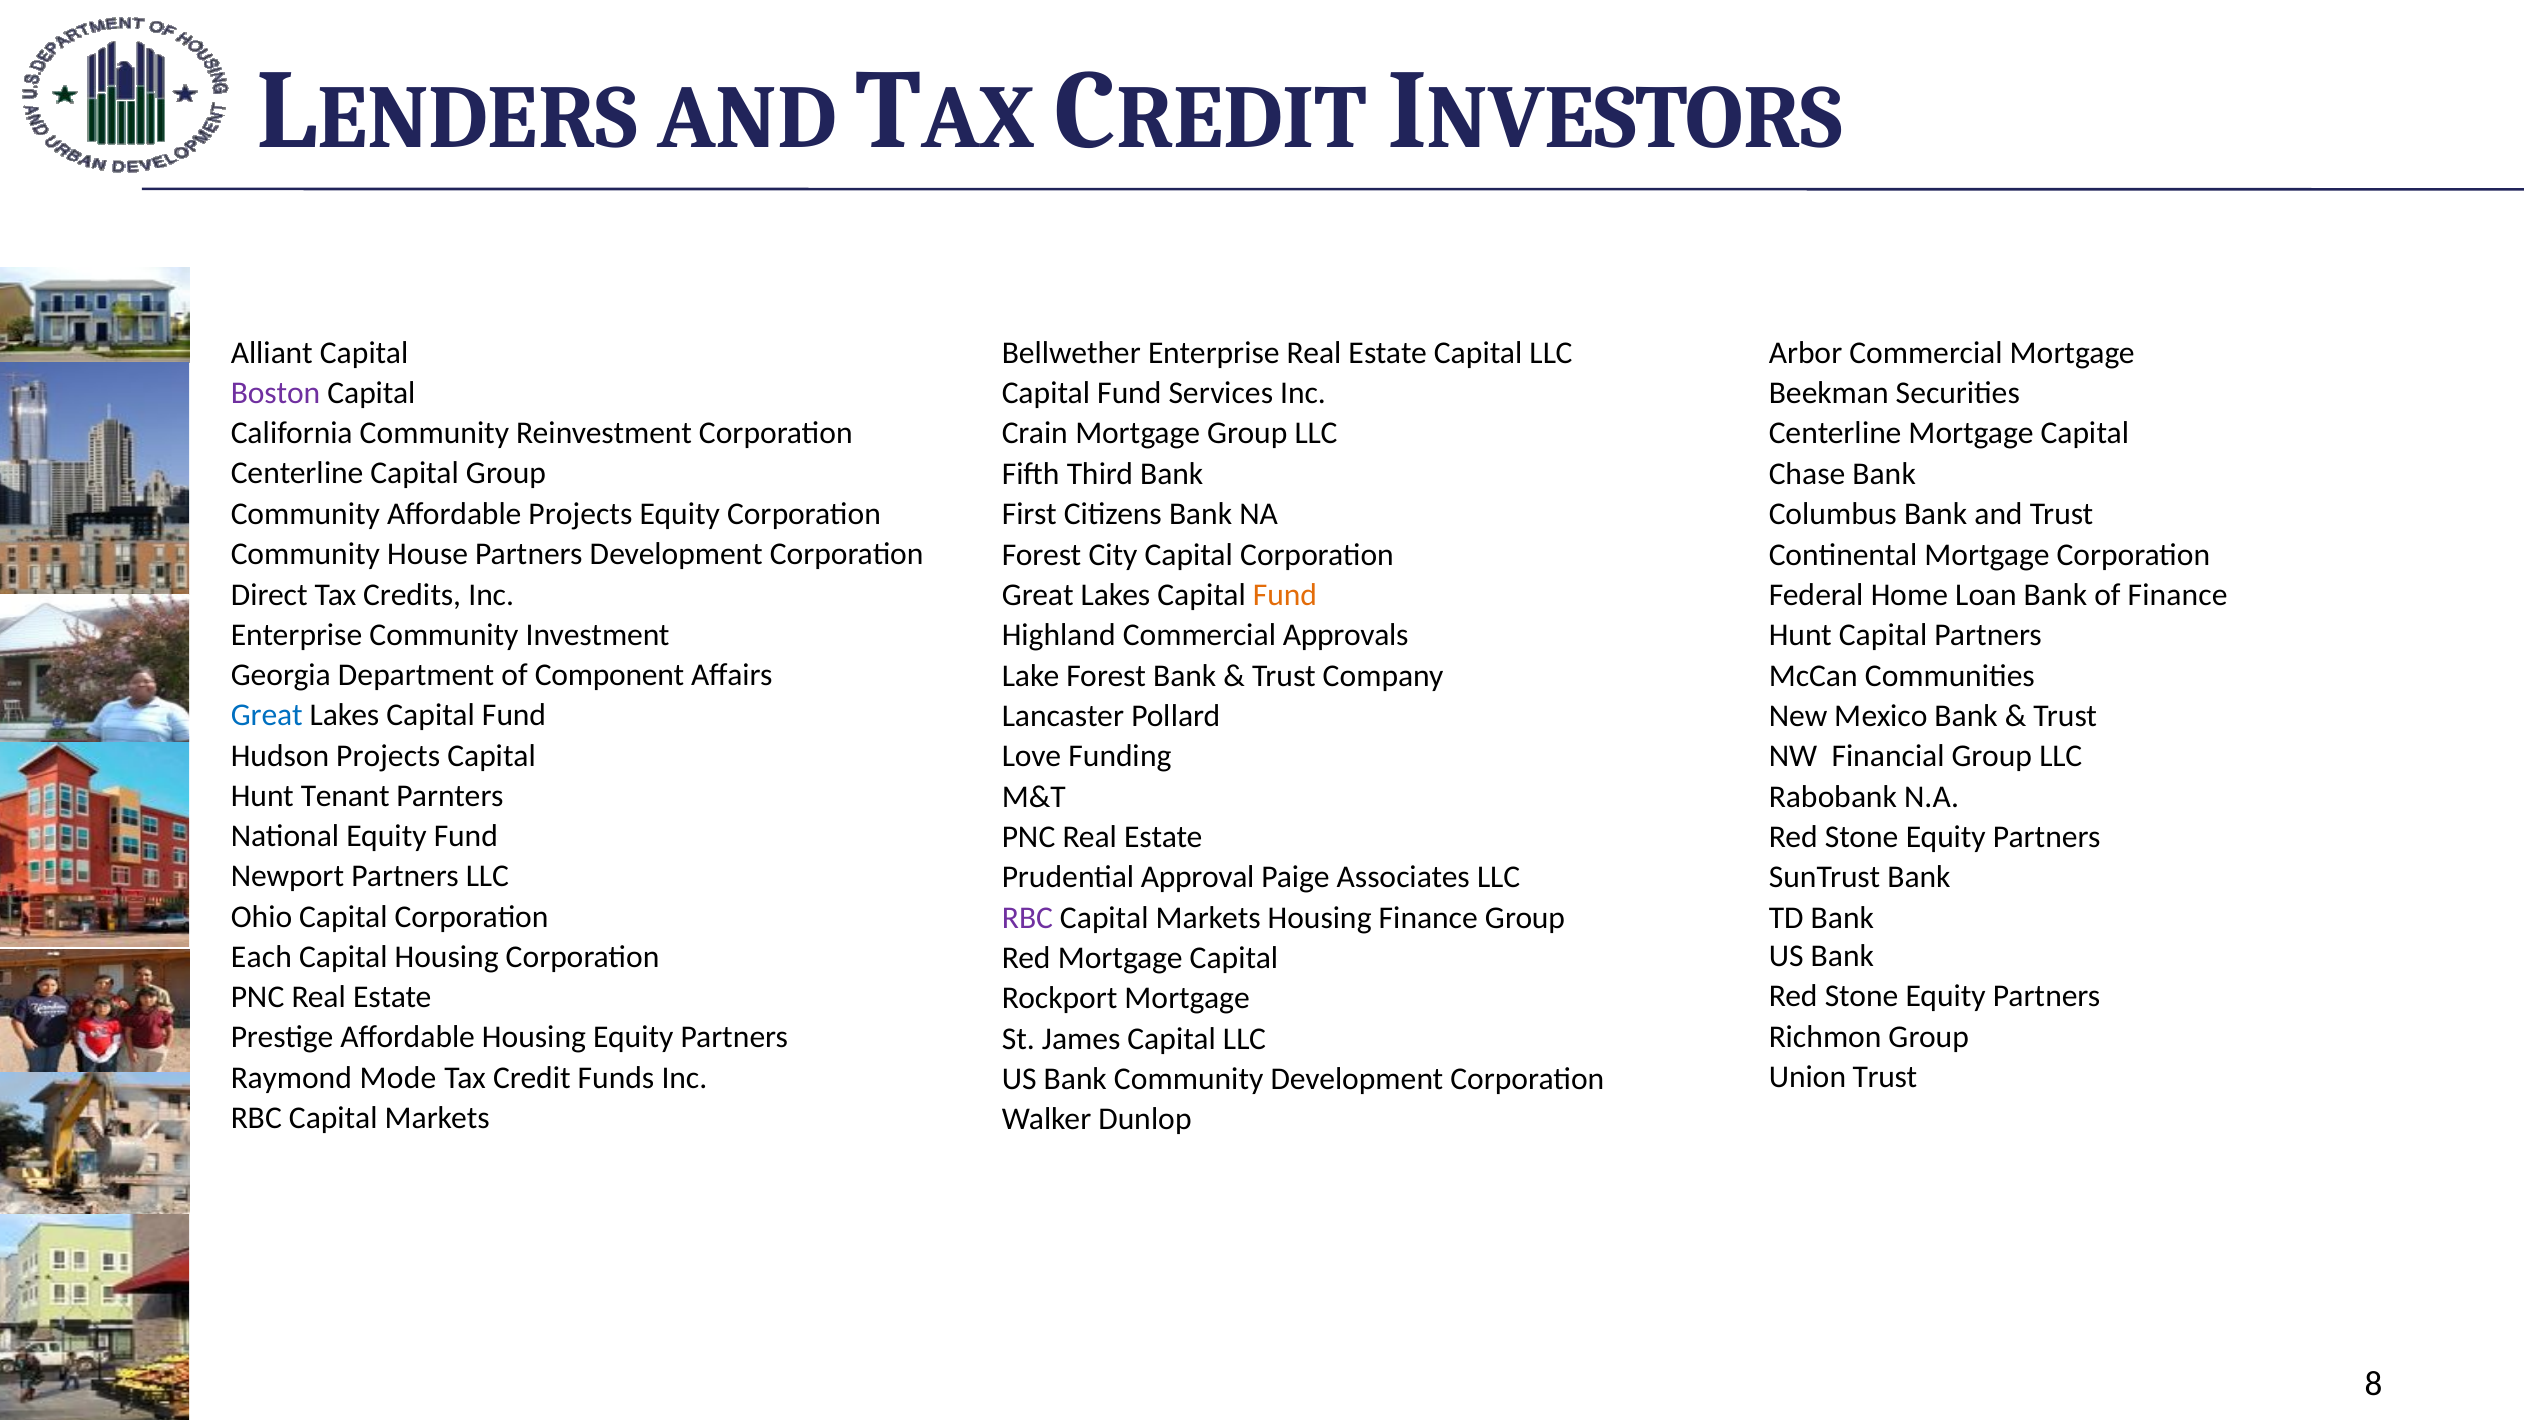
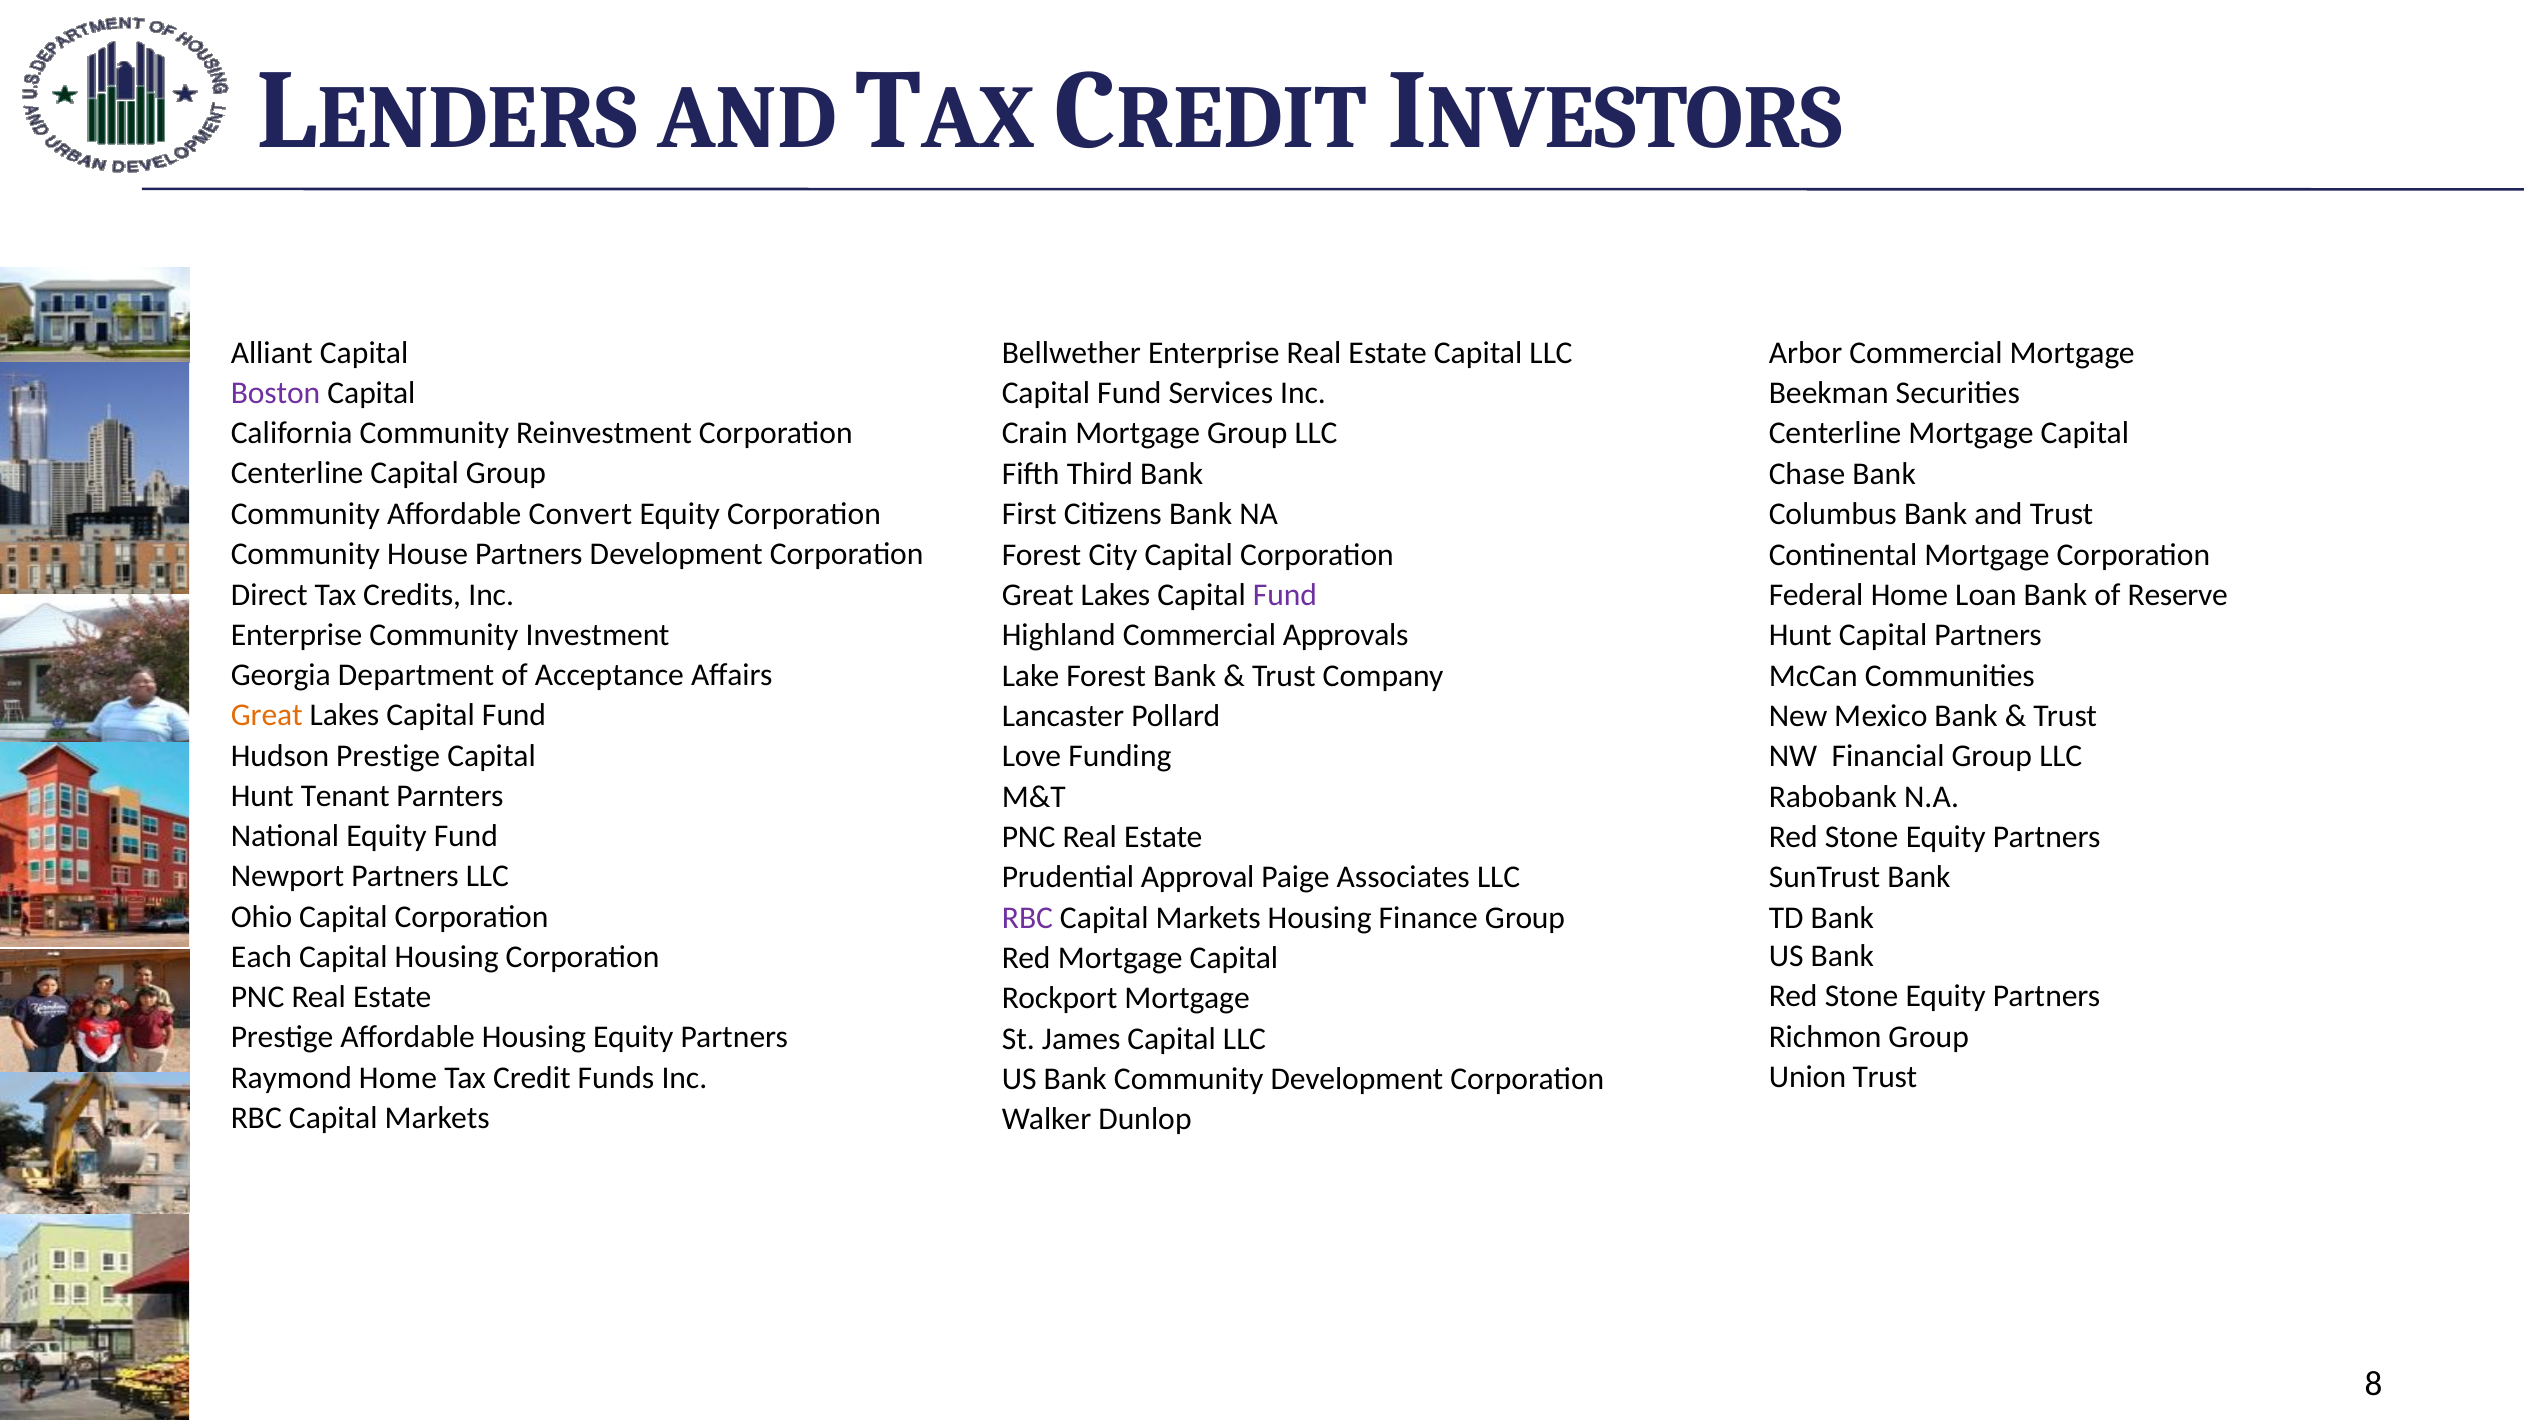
Affordable Projects: Projects -> Convert
Fund at (1285, 595) colour: orange -> purple
of Finance: Finance -> Reserve
Component: Component -> Acceptance
Great at (267, 715) colour: blue -> orange
Hudson Projects: Projects -> Prestige
Raymond Mode: Mode -> Home
